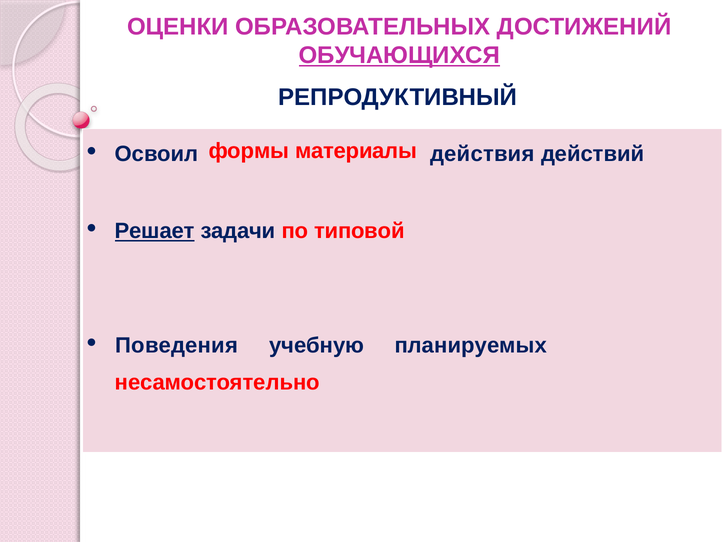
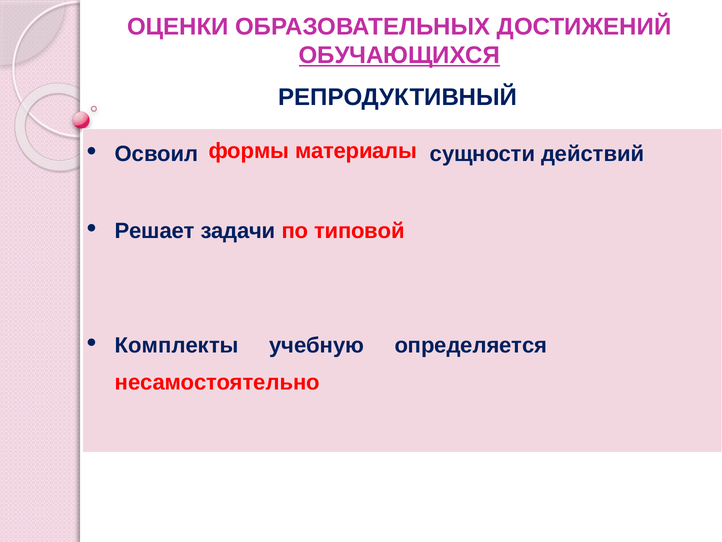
действия: действия -> сущности
Решает underline: present -> none
Поведения: Поведения -> Комплекты
планируемых: планируемых -> определяется
